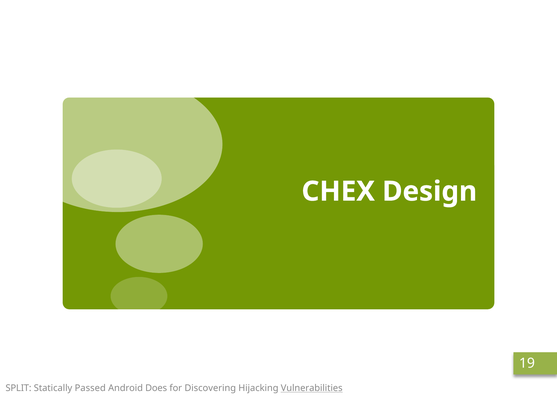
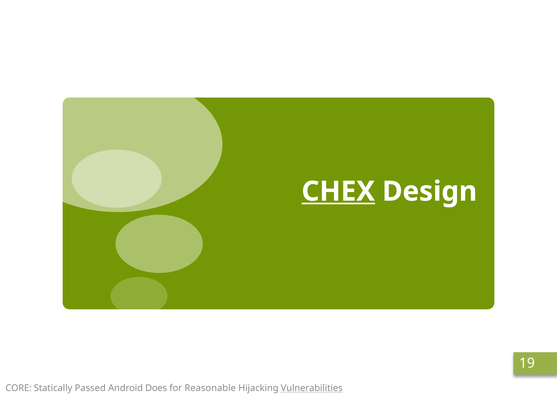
CHEX underline: none -> present
SPLIT: SPLIT -> CORE
Discovering: Discovering -> Reasonable
